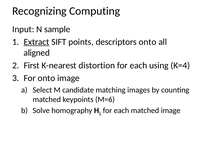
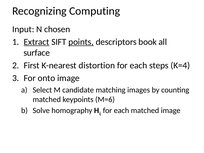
sample: sample -> chosen
points underline: none -> present
descriptors onto: onto -> book
aligned: aligned -> surface
using: using -> steps
